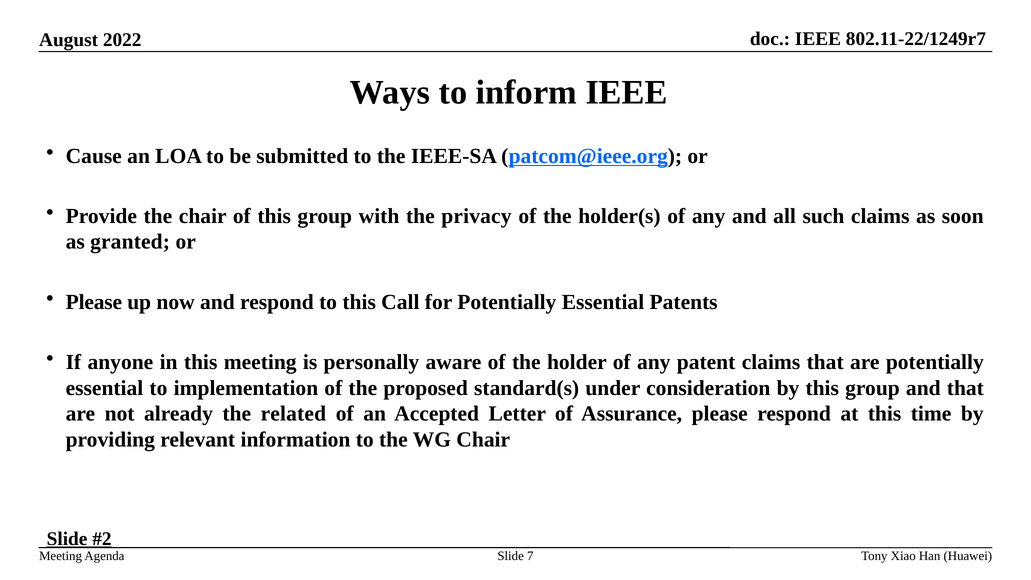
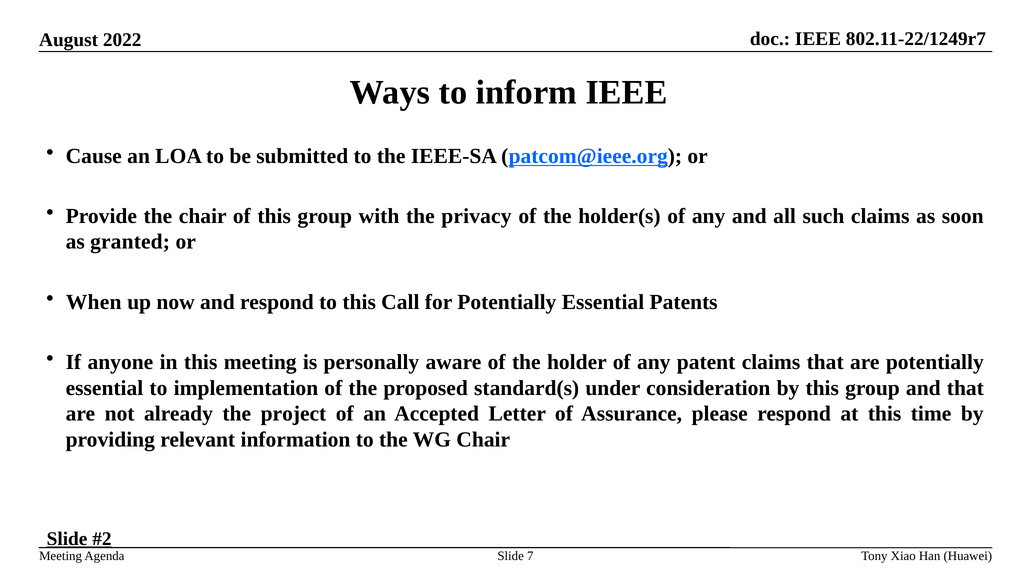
Please at (94, 302): Please -> When
related: related -> project
